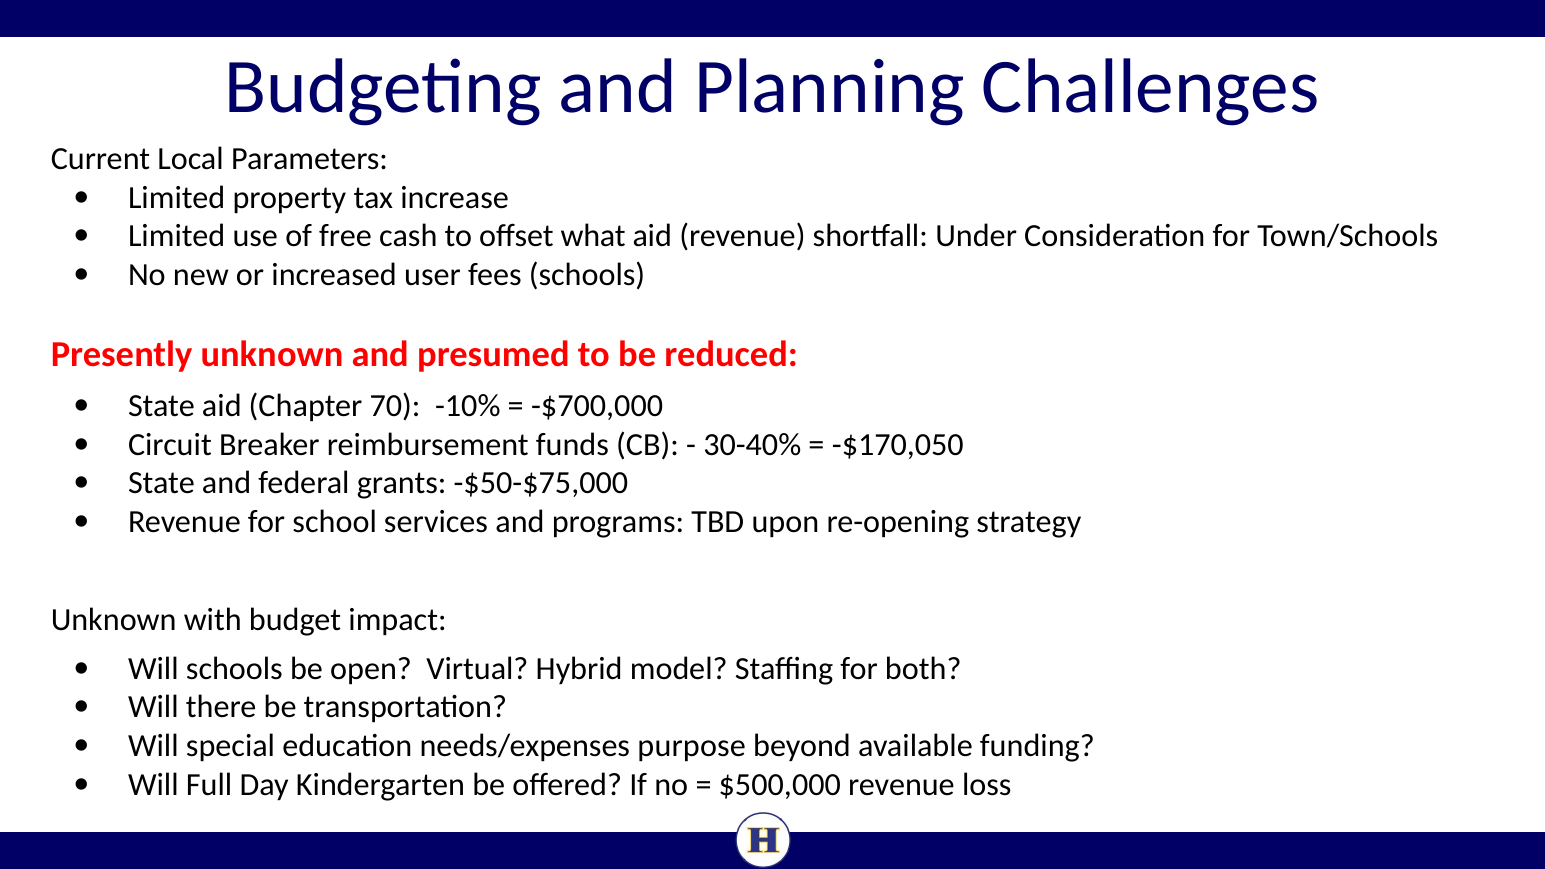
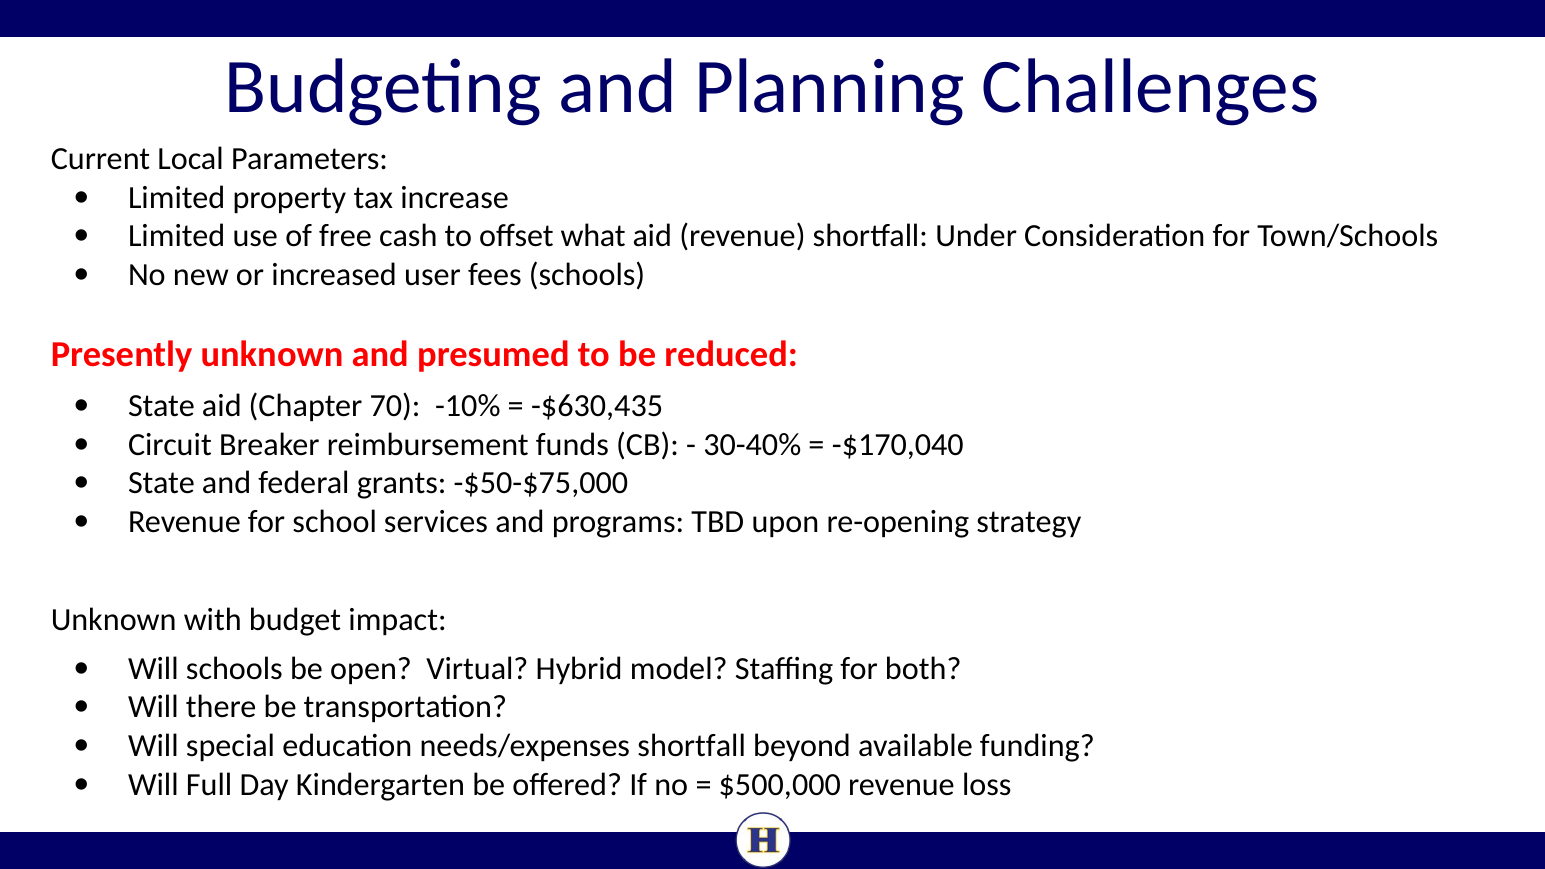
-$700,000: -$700,000 -> -$630,435
-$170,050: -$170,050 -> -$170,040
needs/expenses purpose: purpose -> shortfall
